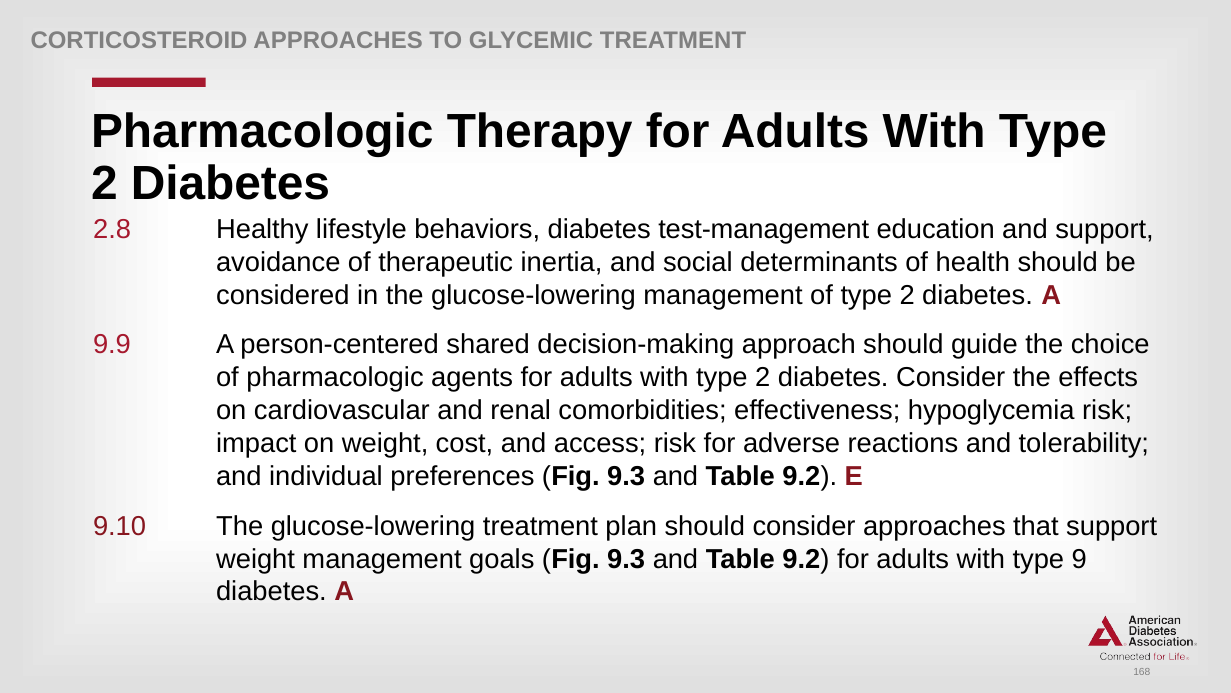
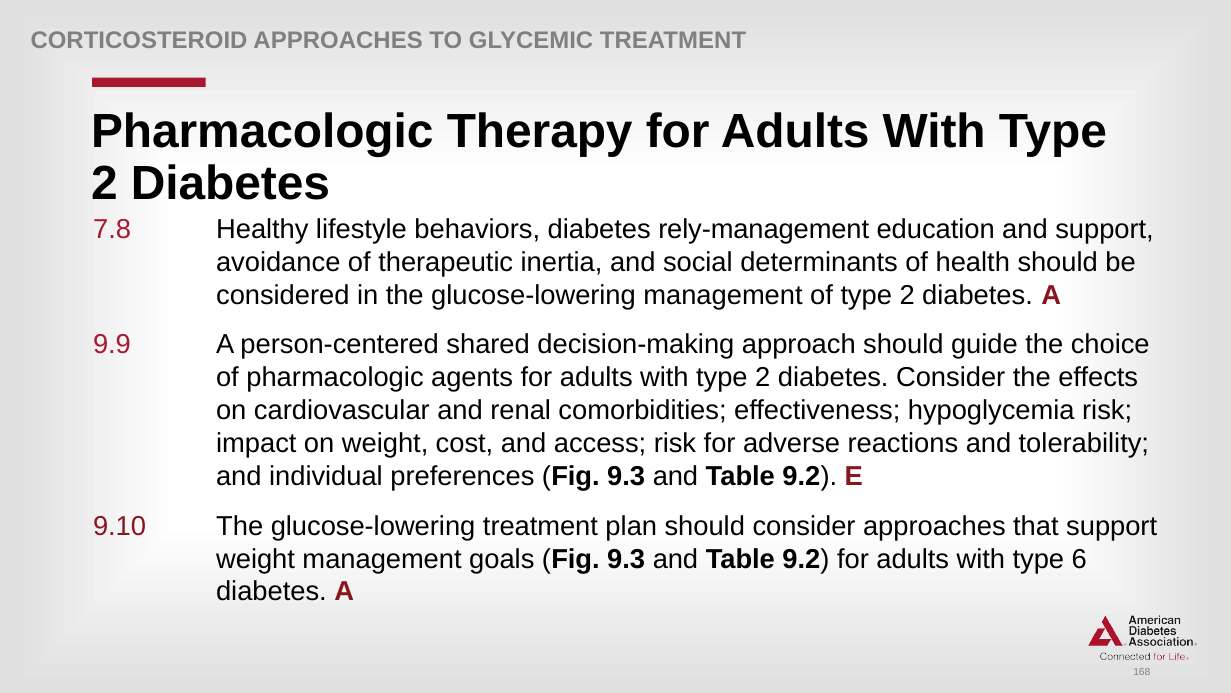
2.8: 2.8 -> 7.8
test-management: test-management -> rely-management
9: 9 -> 6
